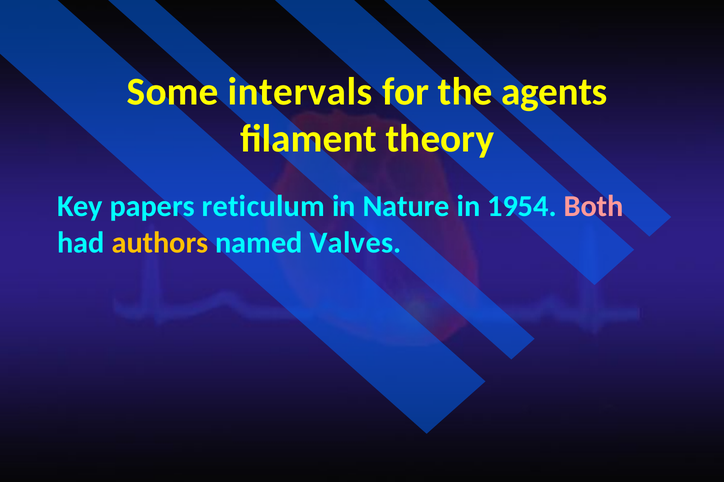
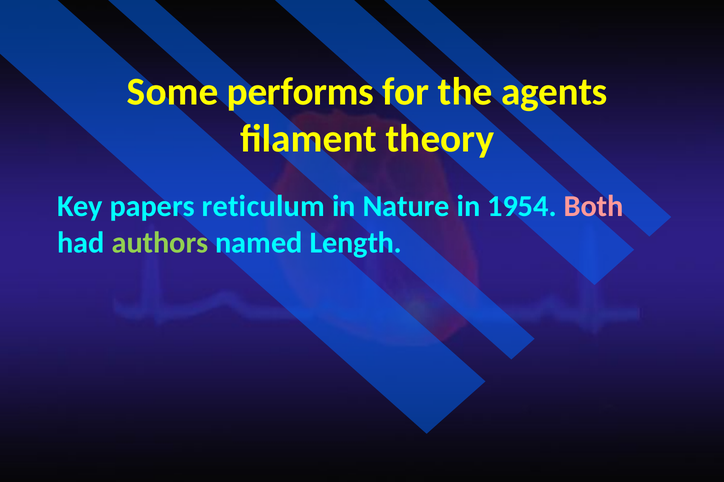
intervals: intervals -> performs
authors colour: yellow -> light green
Valves: Valves -> Length
